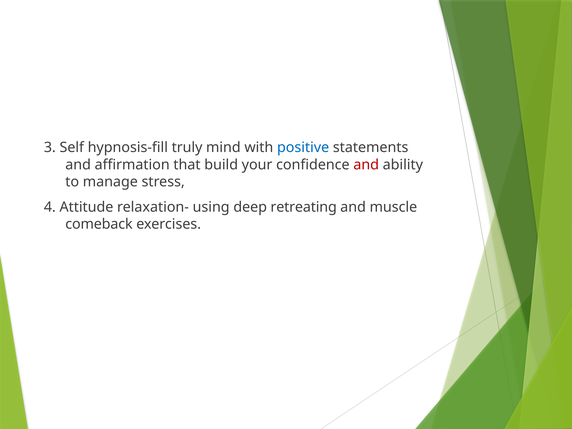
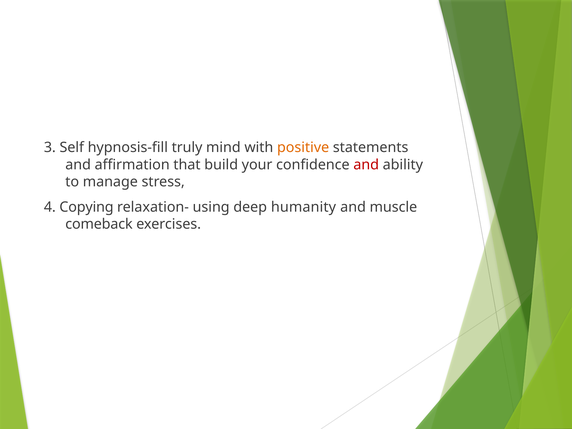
positive colour: blue -> orange
Attitude: Attitude -> Copying
retreating: retreating -> humanity
